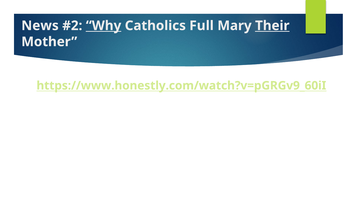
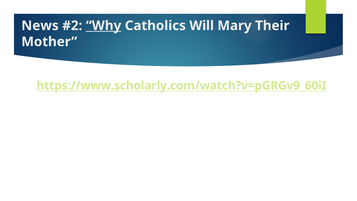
Full: Full -> Will
Their underline: present -> none
https://www.honestly.com/watch?v=pGRGv9_60iI: https://www.honestly.com/watch?v=pGRGv9_60iI -> https://www.scholarly.com/watch?v=pGRGv9_60iI
